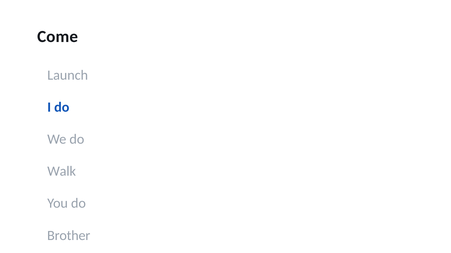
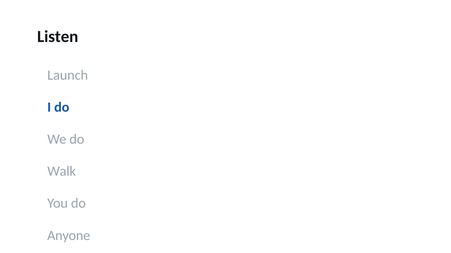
Come: Come -> Listen
Brother: Brother -> Anyone
